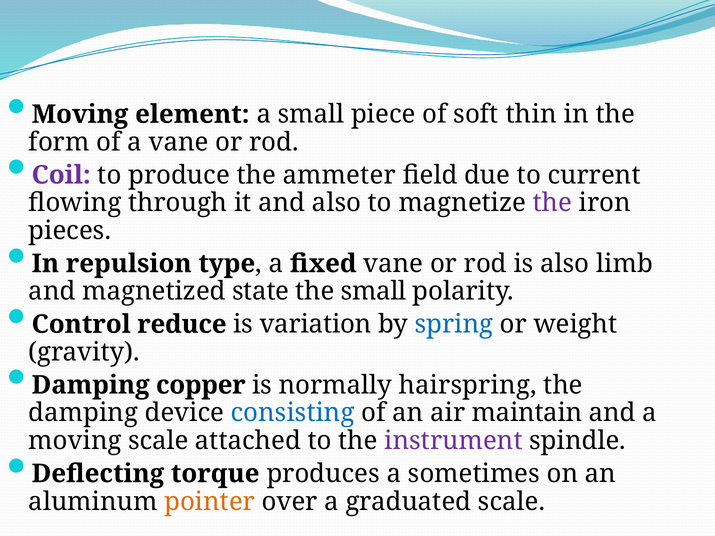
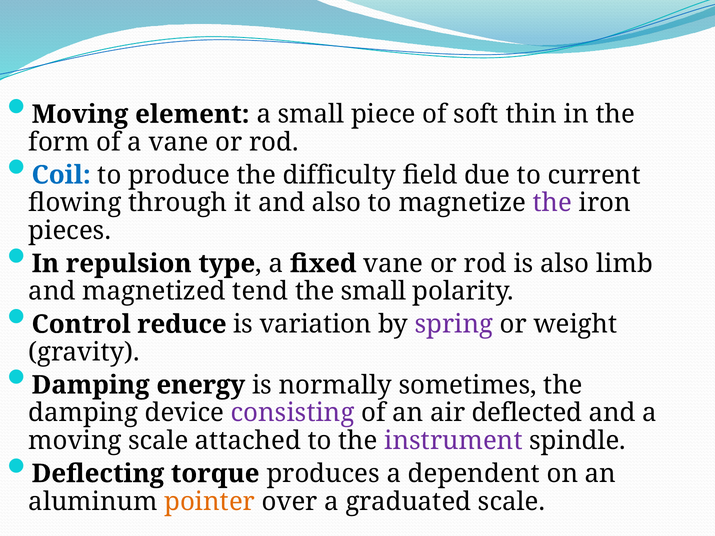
Coil colour: purple -> blue
ammeter: ammeter -> difficulty
state: state -> tend
spring colour: blue -> purple
copper: copper -> energy
hairspring: hairspring -> sometimes
consisting colour: blue -> purple
maintain: maintain -> deflected
sometimes: sometimes -> dependent
